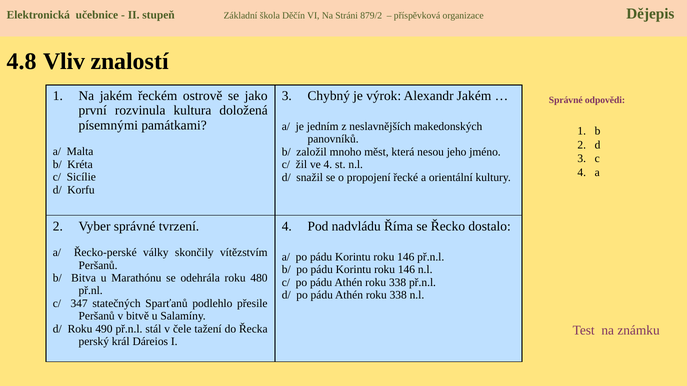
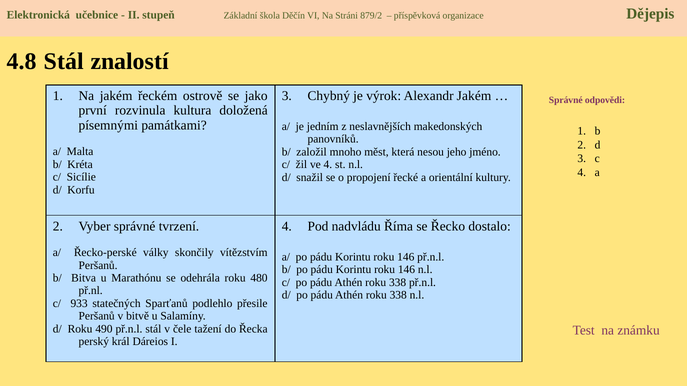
4.8 Vliv: Vliv -> Stál
347: 347 -> 933
